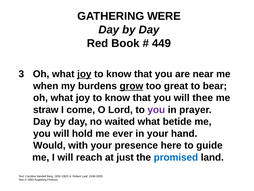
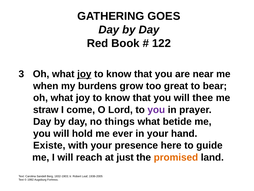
WERE: WERE -> GOES
449: 449 -> 122
grow underline: present -> none
waited: waited -> things
Would: Would -> Existe
promised colour: blue -> orange
